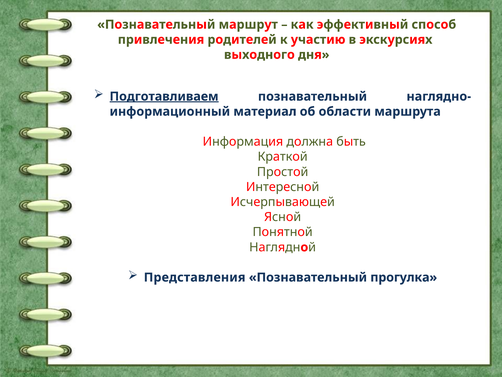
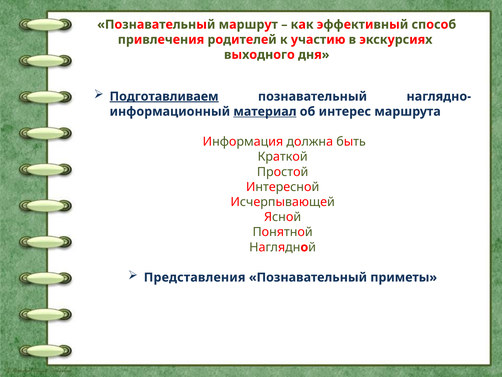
материал underline: none -> present
области: области -> интерес
прогулка: прогулка -> приметы
